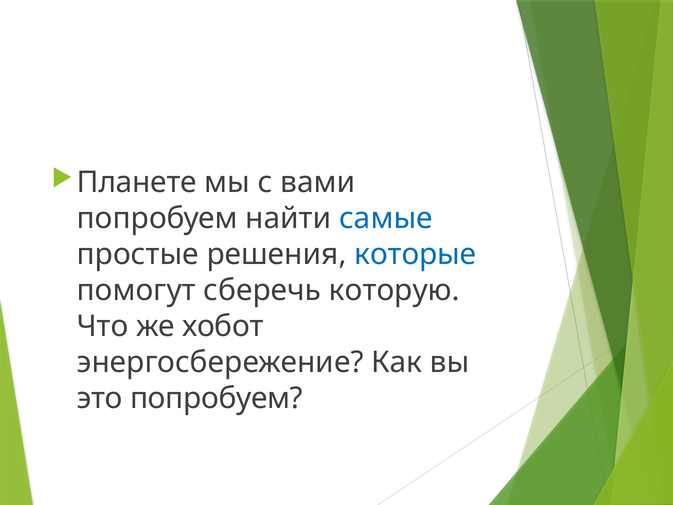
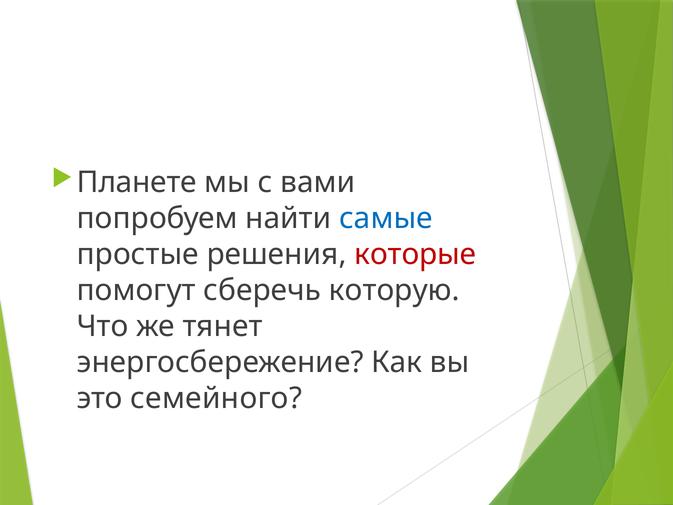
которые colour: blue -> red
хобот: хобот -> тянет
это попробуем: попробуем -> семейного
